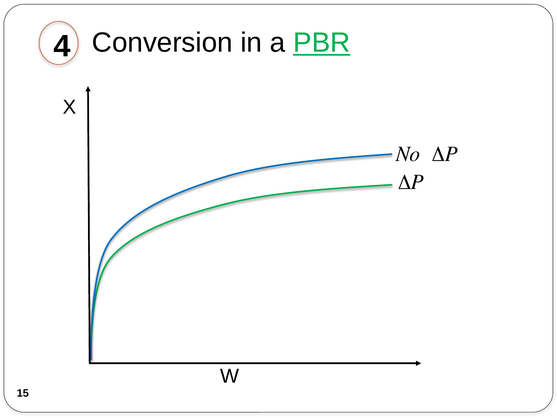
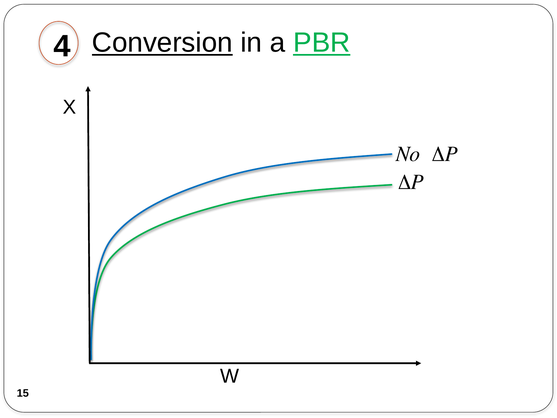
Conversion underline: none -> present
